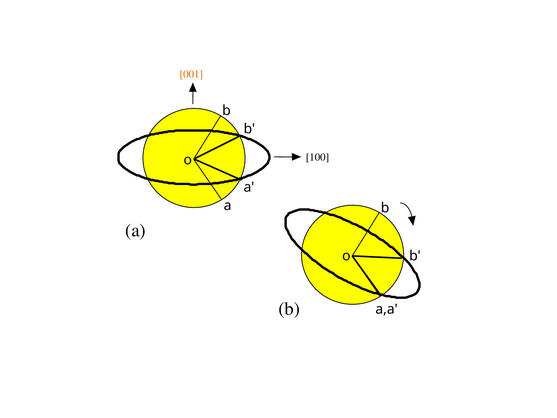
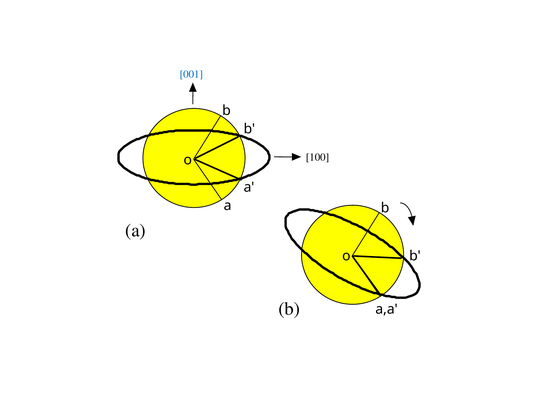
001 colour: orange -> blue
